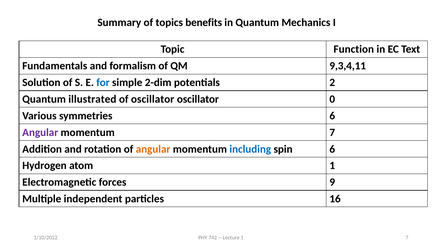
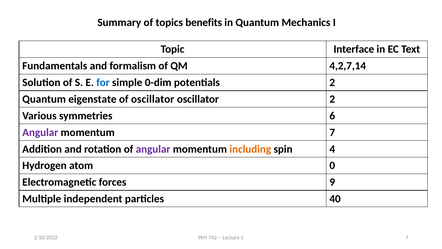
Function: Function -> Interface
9,3,4,11: 9,3,4,11 -> 4,2,7,14
2-dim: 2-dim -> 0-dim
illustrated: illustrated -> eigenstate
oscillator 0: 0 -> 2
angular at (153, 149) colour: orange -> purple
including colour: blue -> orange
spin 6: 6 -> 4
atom 1: 1 -> 0
16: 16 -> 40
